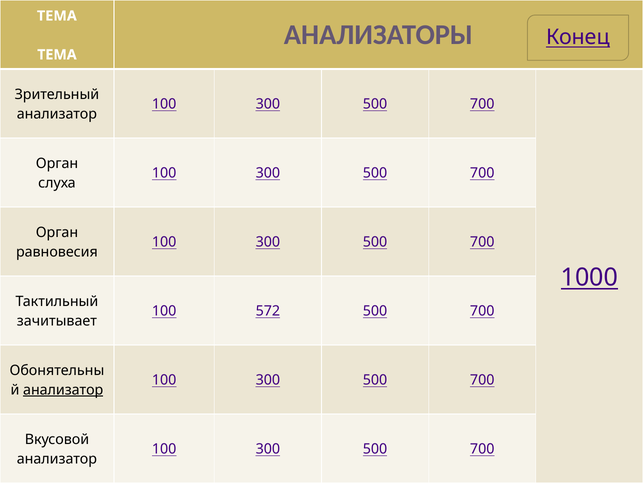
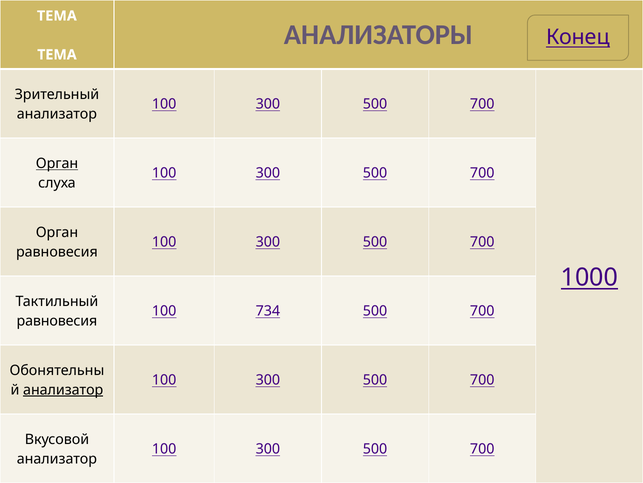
Орган at (57, 163) underline: none -> present
572: 572 -> 734
зачитывает at (57, 320): зачитывает -> равновесия
